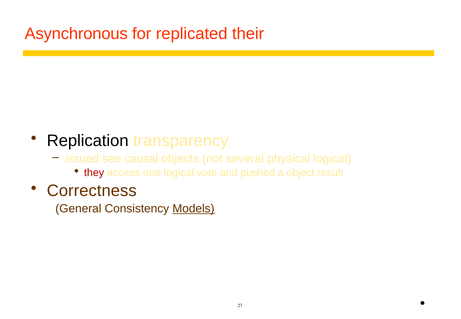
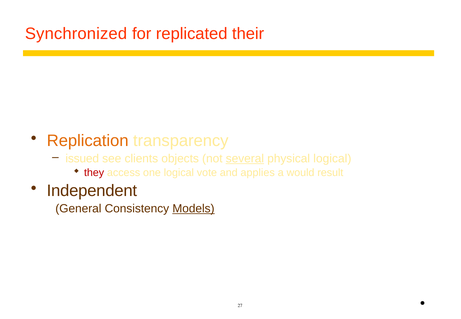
Asynchronous: Asynchronous -> Synchronized
Replication colour: black -> orange
causal: causal -> clients
several underline: none -> present
pushed: pushed -> applies
object: object -> would
Correctness: Correctness -> Independent
